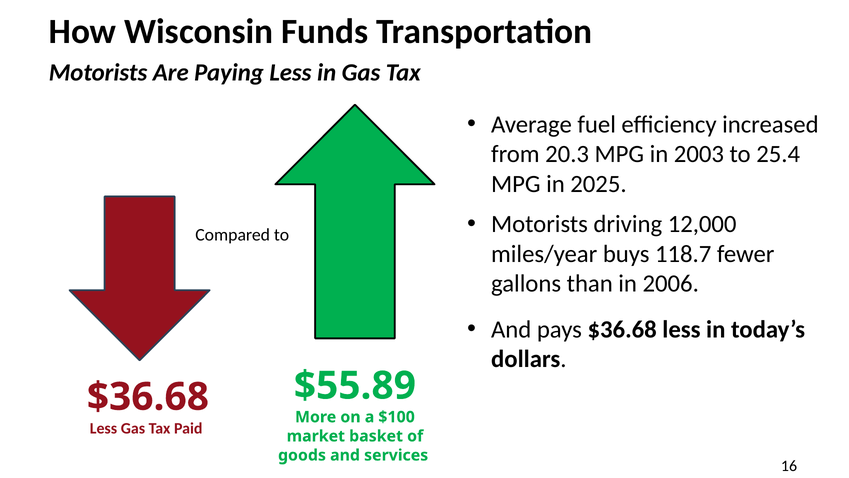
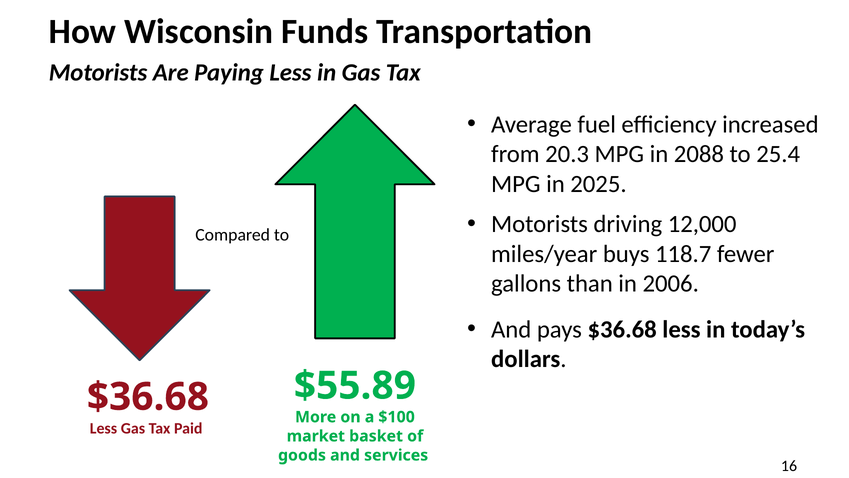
2003: 2003 -> 2088
